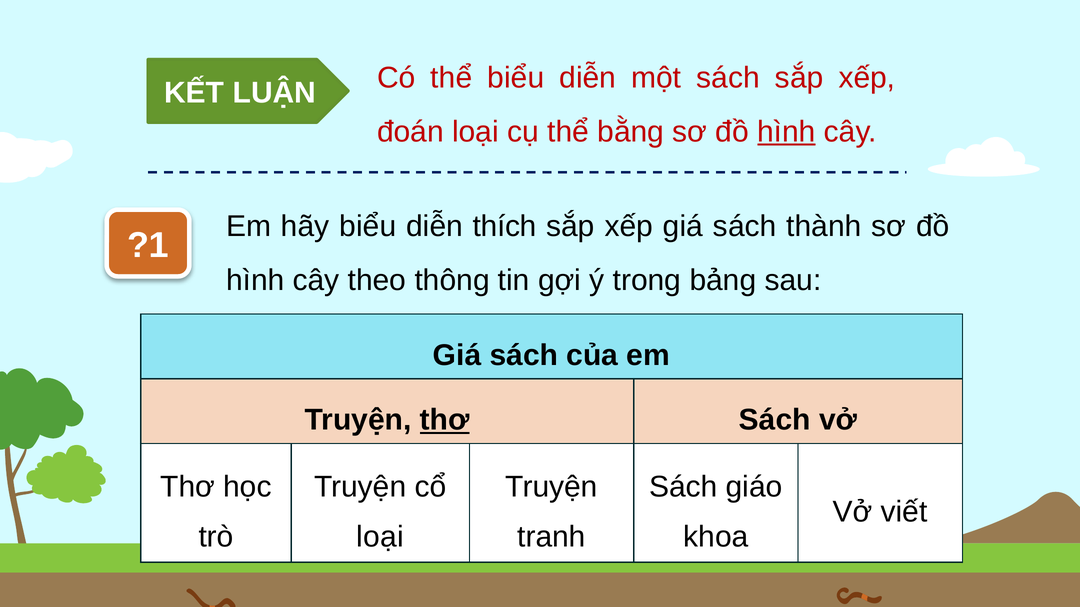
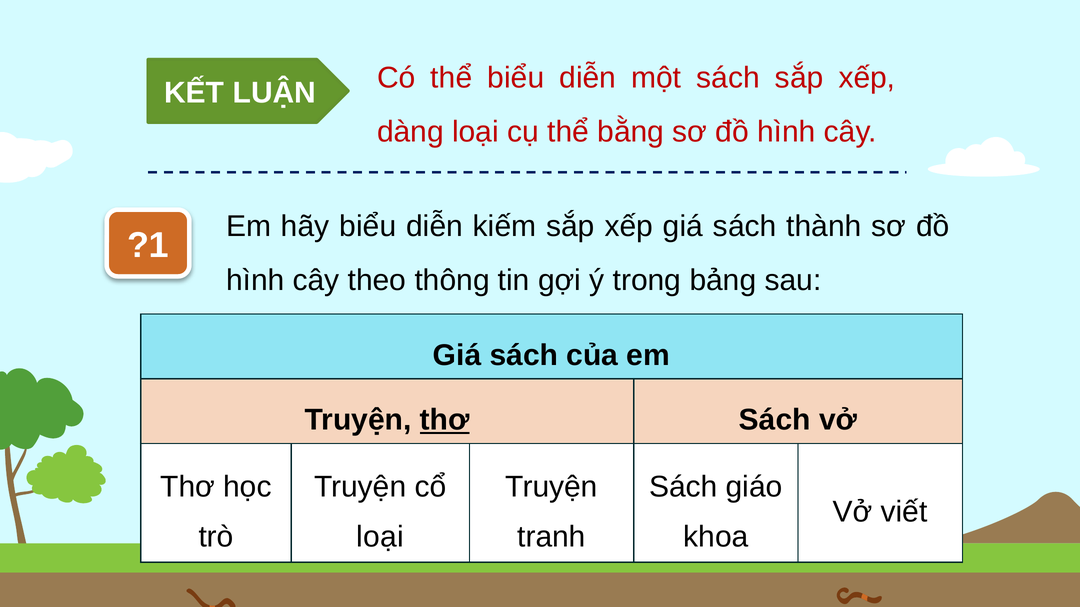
đoán: đoán -> dàng
hình at (786, 132) underline: present -> none
thích: thích -> kiếm
